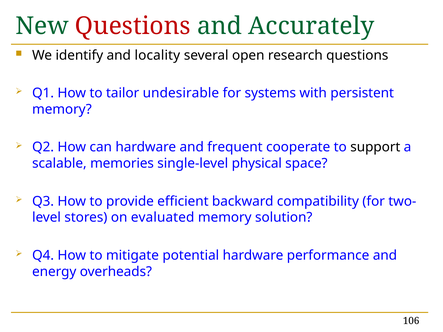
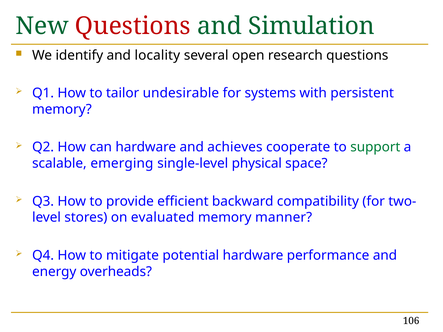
Accurately: Accurately -> Simulation
frequent: frequent -> achieves
support colour: black -> green
memories: memories -> emerging
solution: solution -> manner
